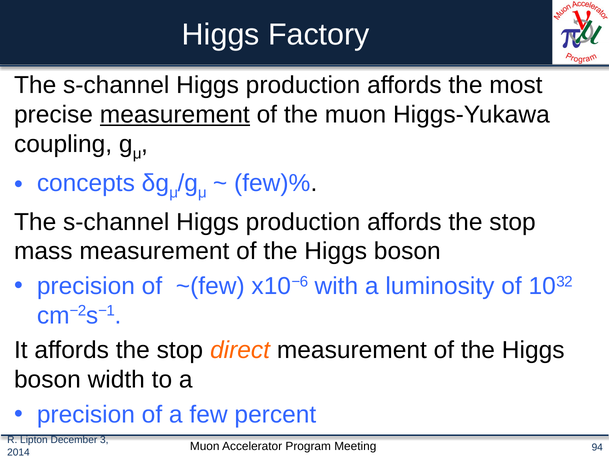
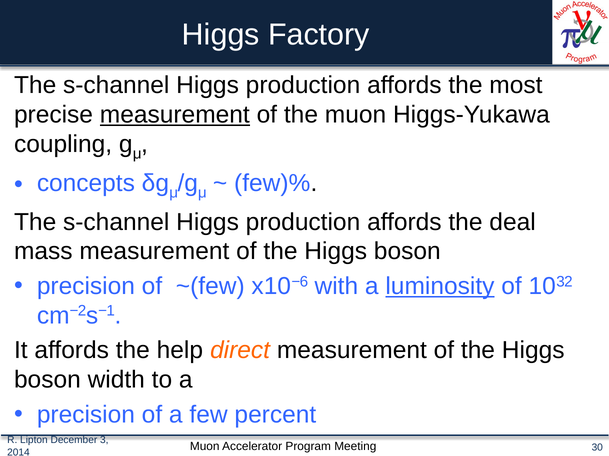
production affords the stop: stop -> deal
luminosity underline: none -> present
It affords the stop: stop -> help
94: 94 -> 30
